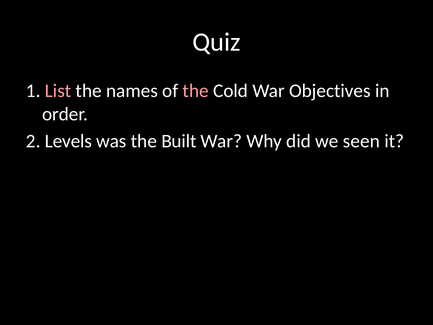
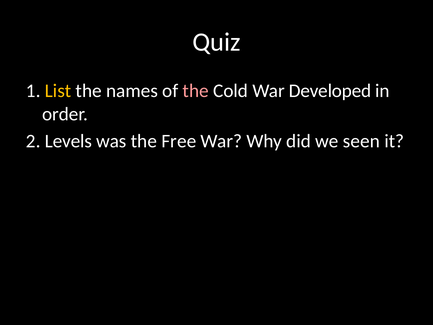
List colour: pink -> yellow
Objectives: Objectives -> Developed
Built: Built -> Free
